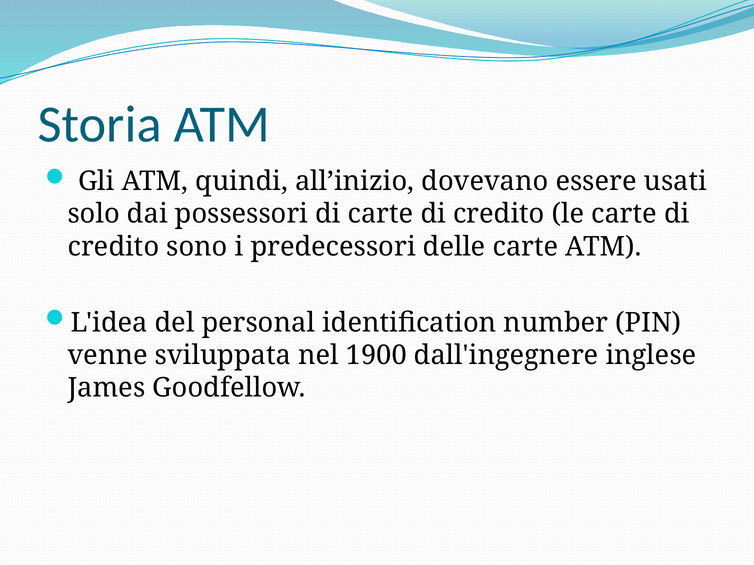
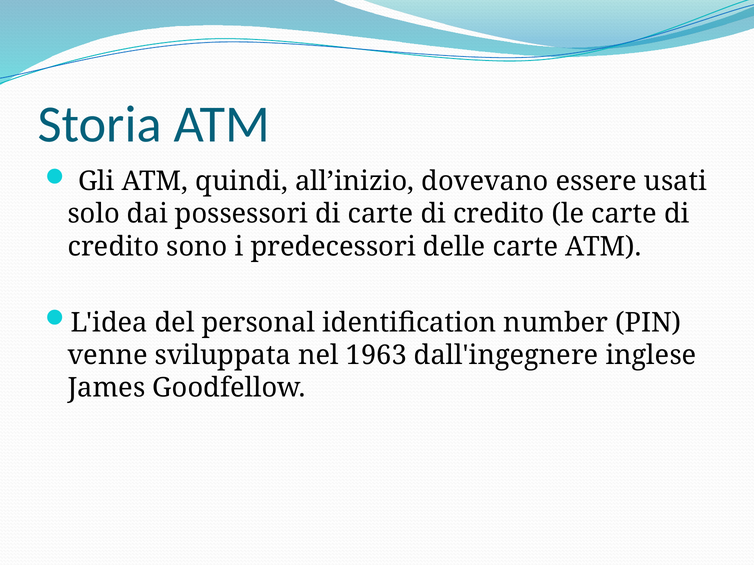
1900: 1900 -> 1963
